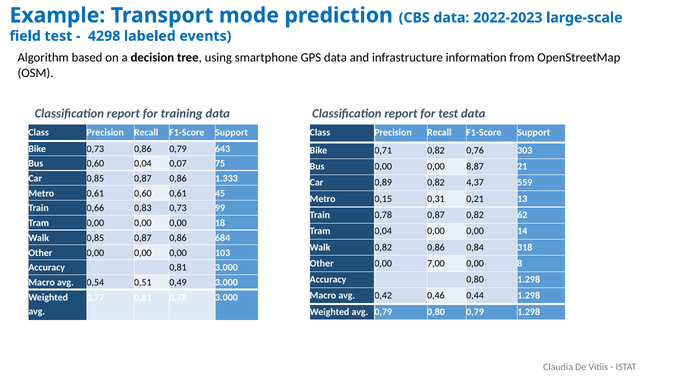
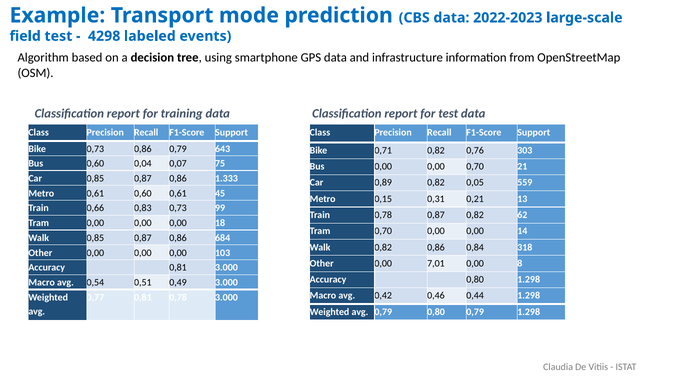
0,00 8,87: 8,87 -> 0,70
4,37: 4,37 -> 0,05
Tram 0,04: 0,04 -> 0,70
7,00: 7,00 -> 7,01
